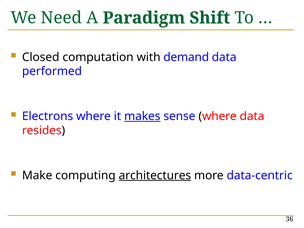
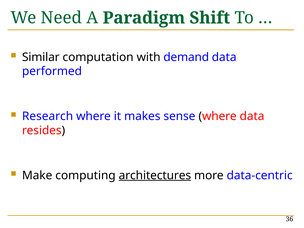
Closed: Closed -> Similar
Electrons: Electrons -> Research
makes underline: present -> none
